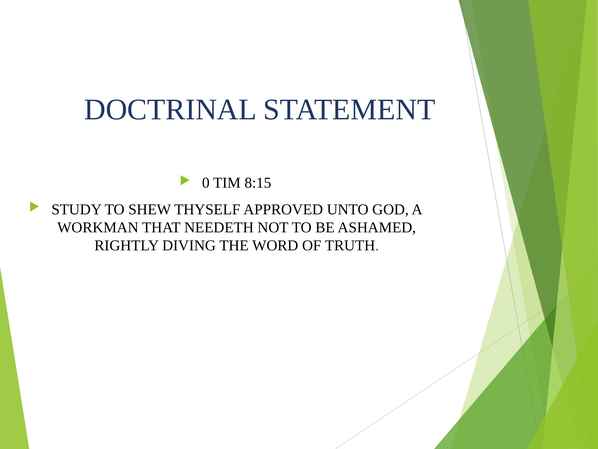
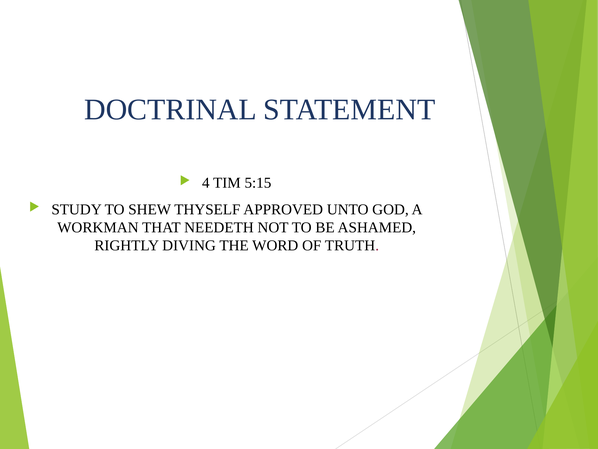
0: 0 -> 4
8:15: 8:15 -> 5:15
